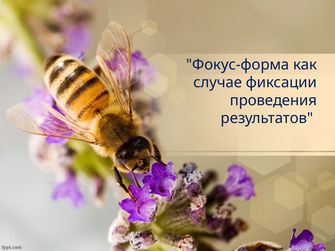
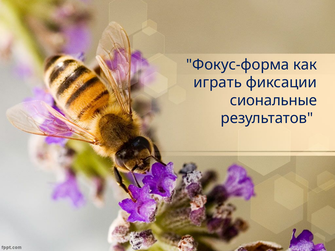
случае: случае -> играть
проведения: проведения -> сиональные
